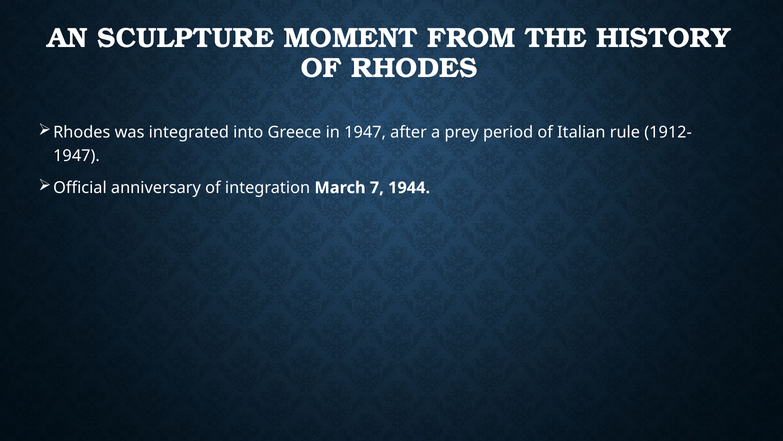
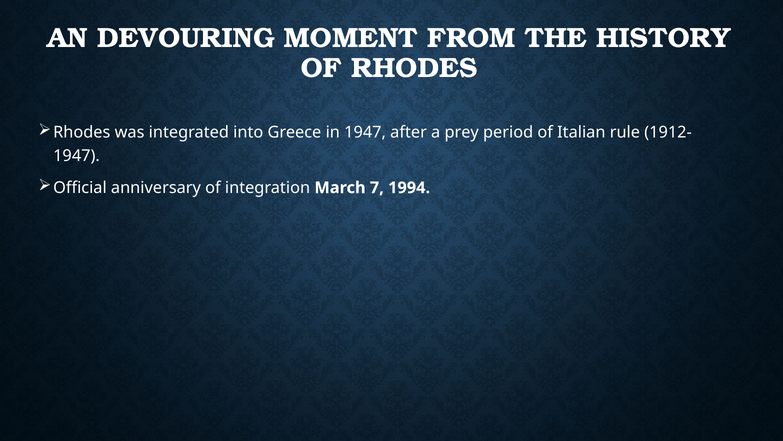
SCULPTURE: SCULPTURE -> DEVOURING
1944: 1944 -> 1994
